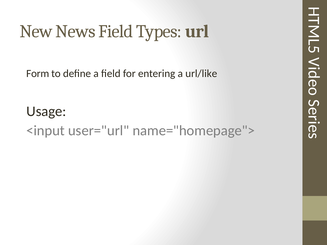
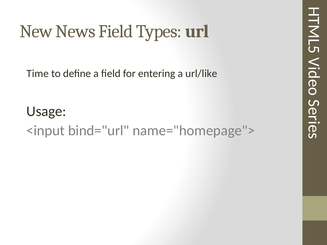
Form: Form -> Time
user="url: user="url -> bind="url
